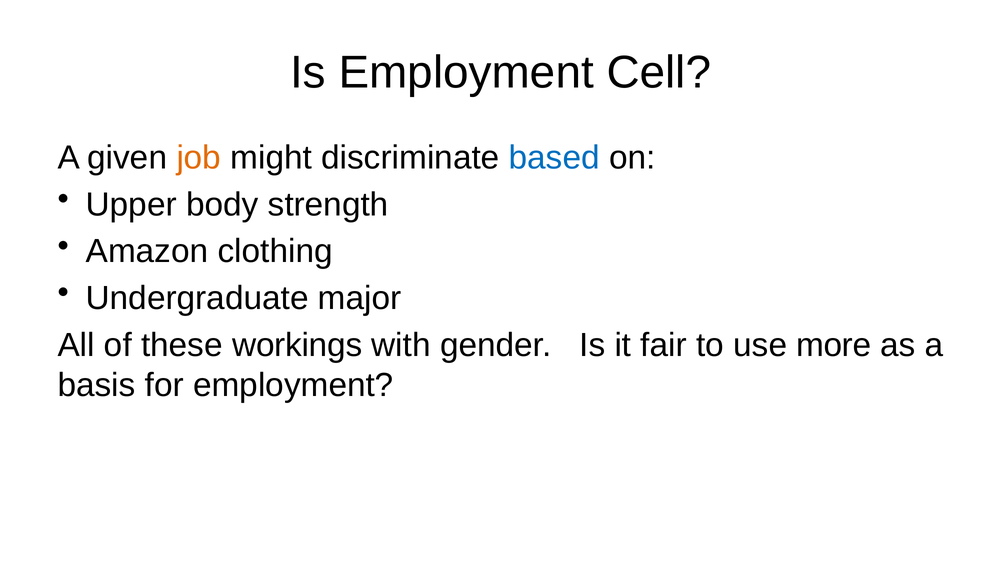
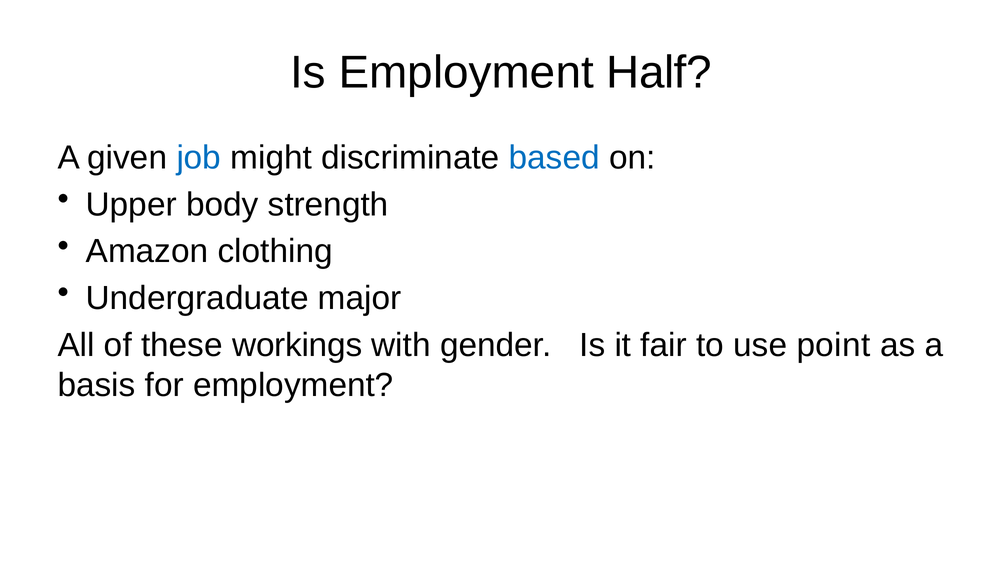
Cell: Cell -> Half
job colour: orange -> blue
more: more -> point
